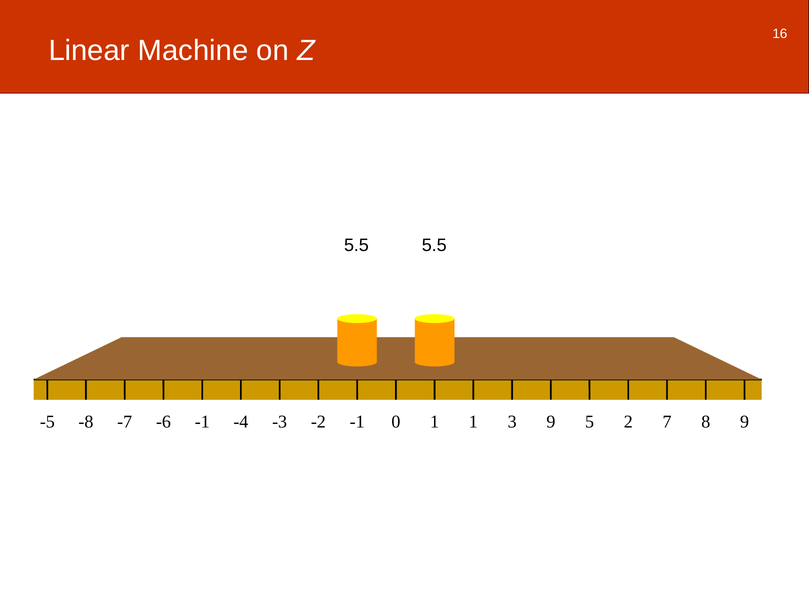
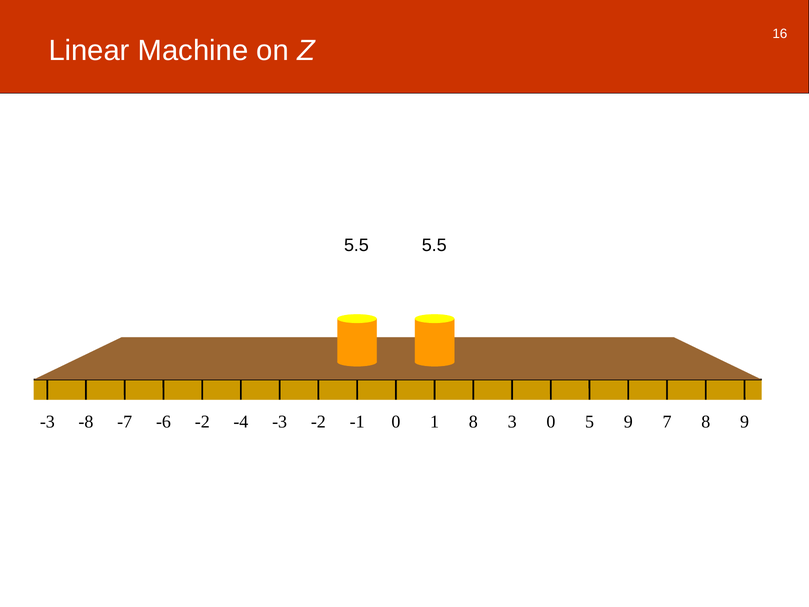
-5 at (47, 422): -5 -> -3
-6 -1: -1 -> -2
1 1: 1 -> 8
3 9: 9 -> 0
5 2: 2 -> 9
